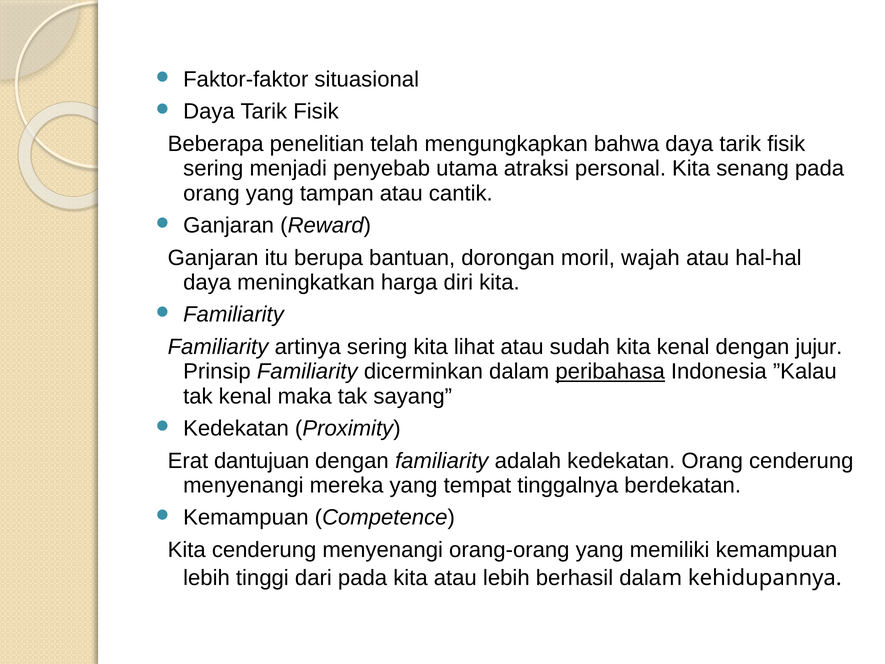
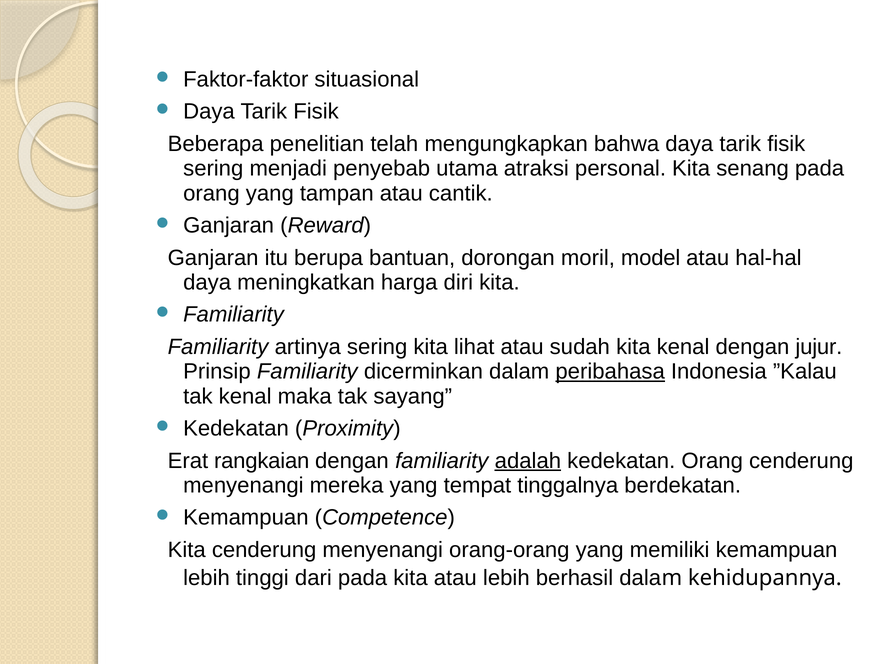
wajah: wajah -> model
dantujuan: dantujuan -> rangkaian
adalah underline: none -> present
